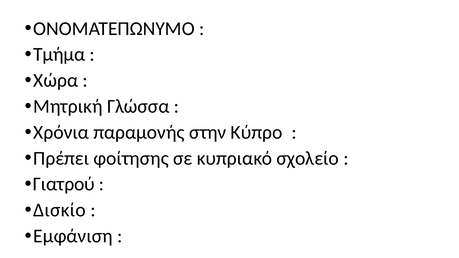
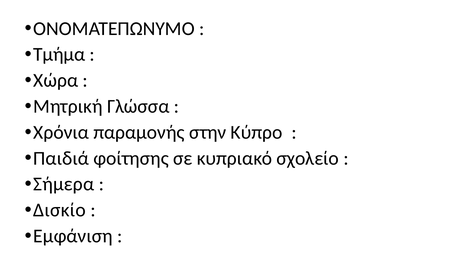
Πρέπει: Πρέπει -> Παιδιά
Γιατρού: Γιατρού -> Σήμερα
